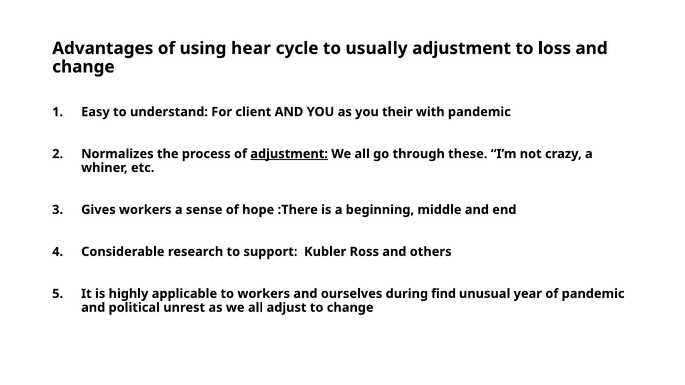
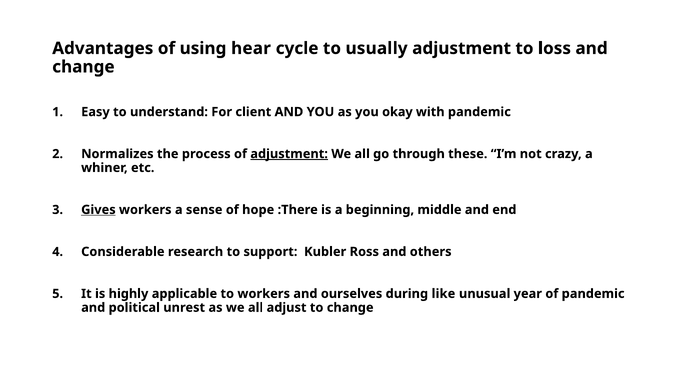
their: their -> okay
Gives underline: none -> present
find: find -> like
